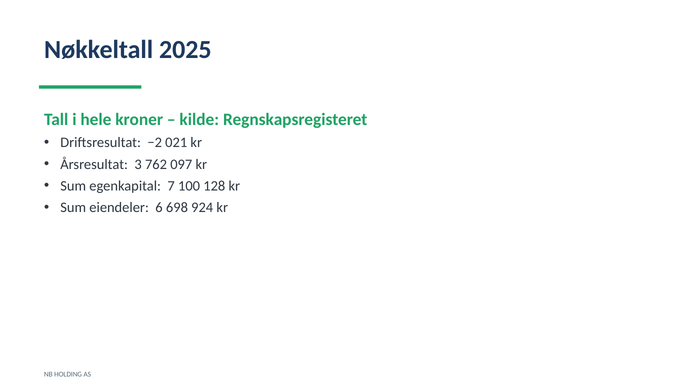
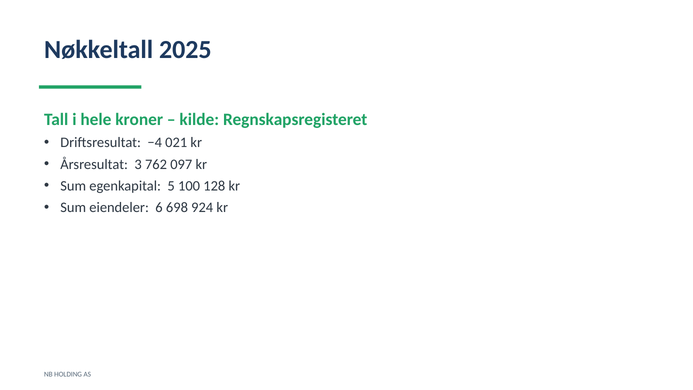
−2: −2 -> −4
7: 7 -> 5
